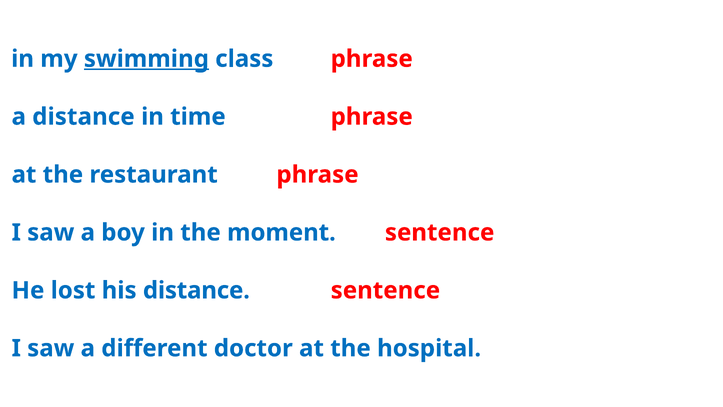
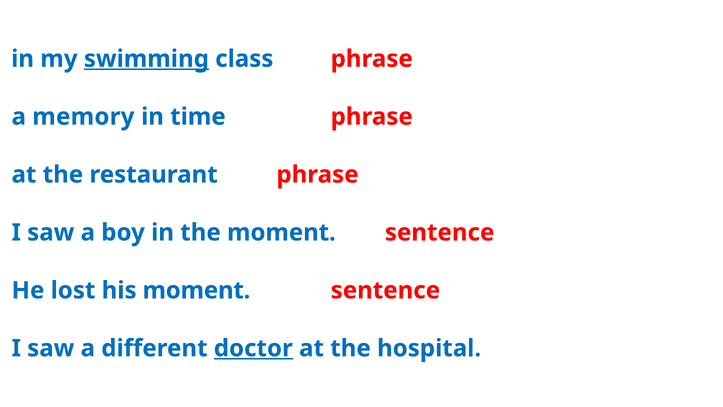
a distance: distance -> memory
his distance: distance -> moment
doctor underline: none -> present
